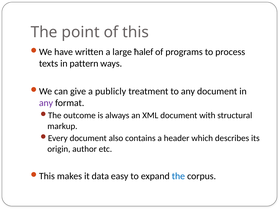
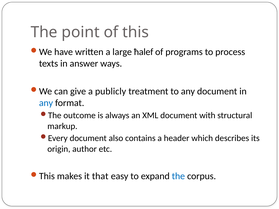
pattern: pattern -> answer
any at (46, 103) colour: purple -> blue
data: data -> that
